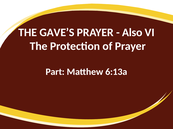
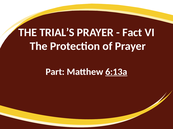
GAVE’S: GAVE’S -> TRIAL’S
Also: Also -> Fact
6:13a underline: none -> present
